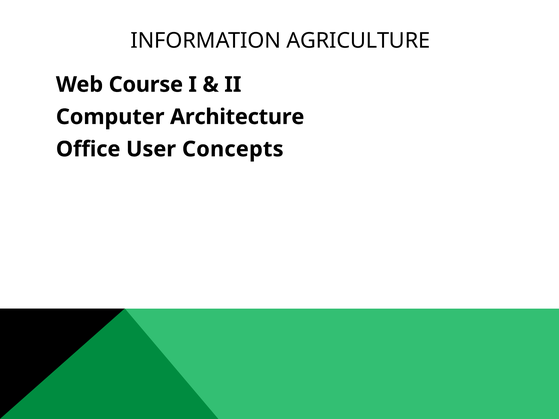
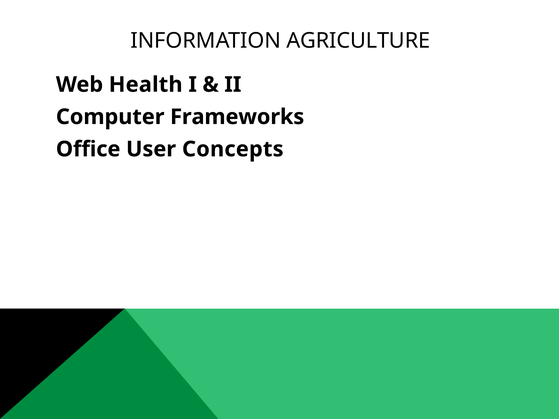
Course: Course -> Health
Architecture: Architecture -> Frameworks
